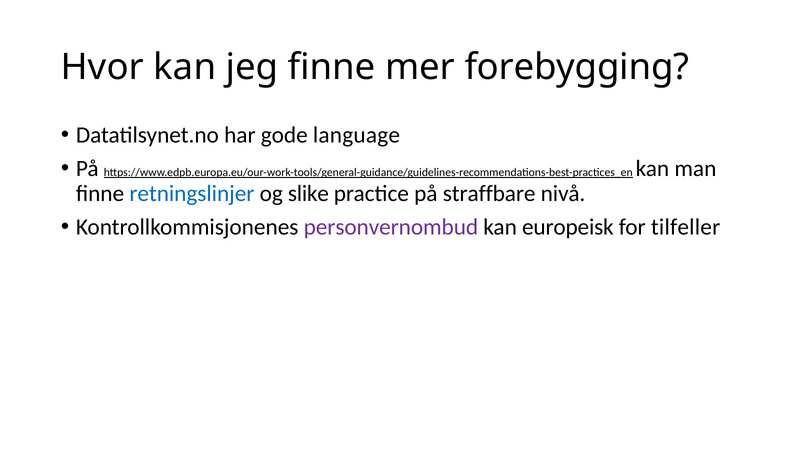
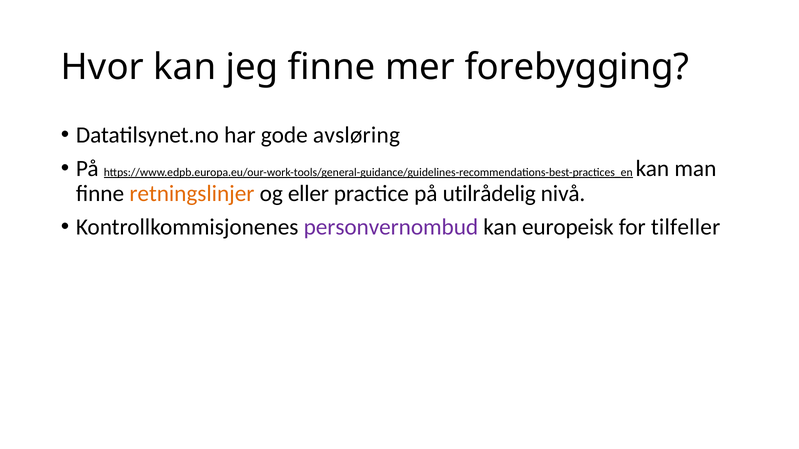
language: language -> avsløring
retningslinjer colour: blue -> orange
slike: slike -> eller
straffbare: straffbare -> utilrådelig
